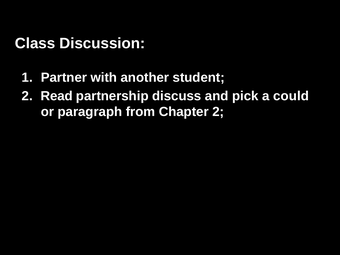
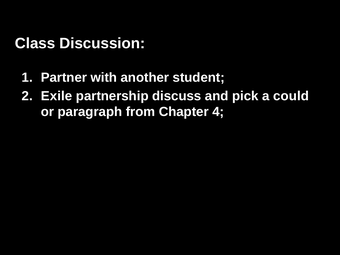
Read: Read -> Exile
Chapter 2: 2 -> 4
